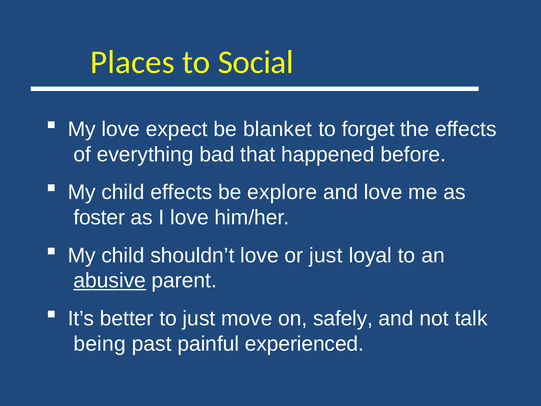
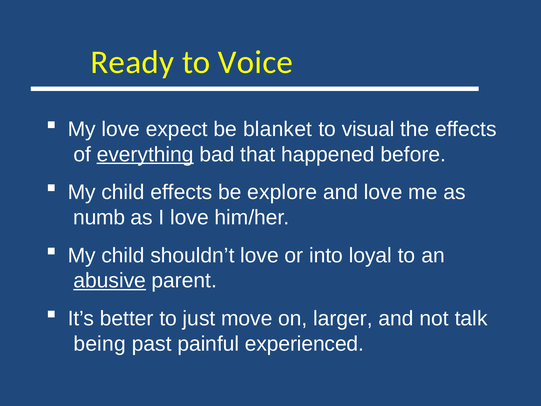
Places: Places -> Ready
Social: Social -> Voice
forget: forget -> visual
everything underline: none -> present
foster: foster -> numb
or just: just -> into
safely: safely -> larger
